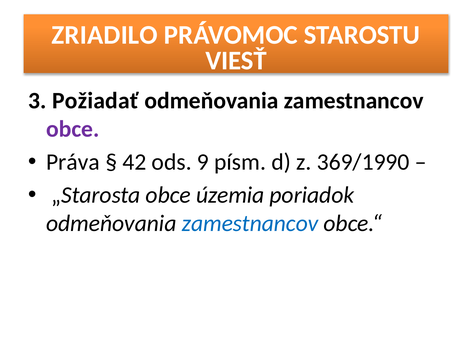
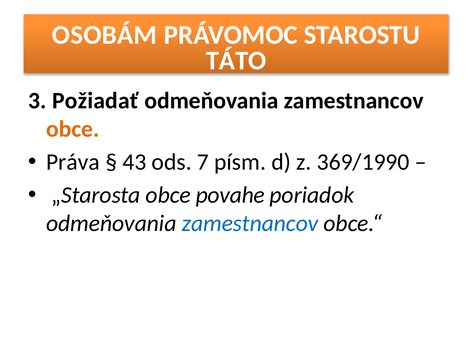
ZRIADILO: ZRIADILO -> OSOBÁM
VIESŤ: VIESŤ -> TÁTO
obce at (73, 129) colour: purple -> orange
42: 42 -> 43
9: 9 -> 7
územia: územia -> povahe
